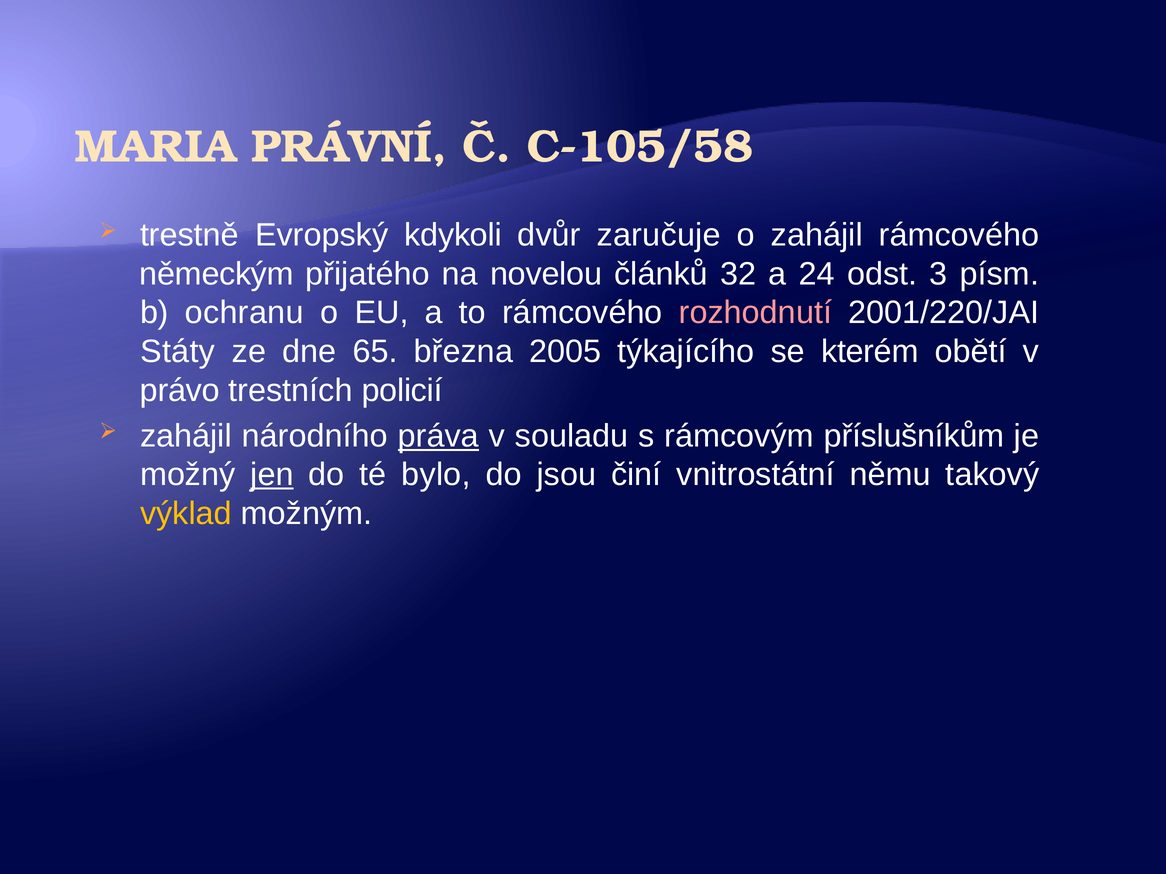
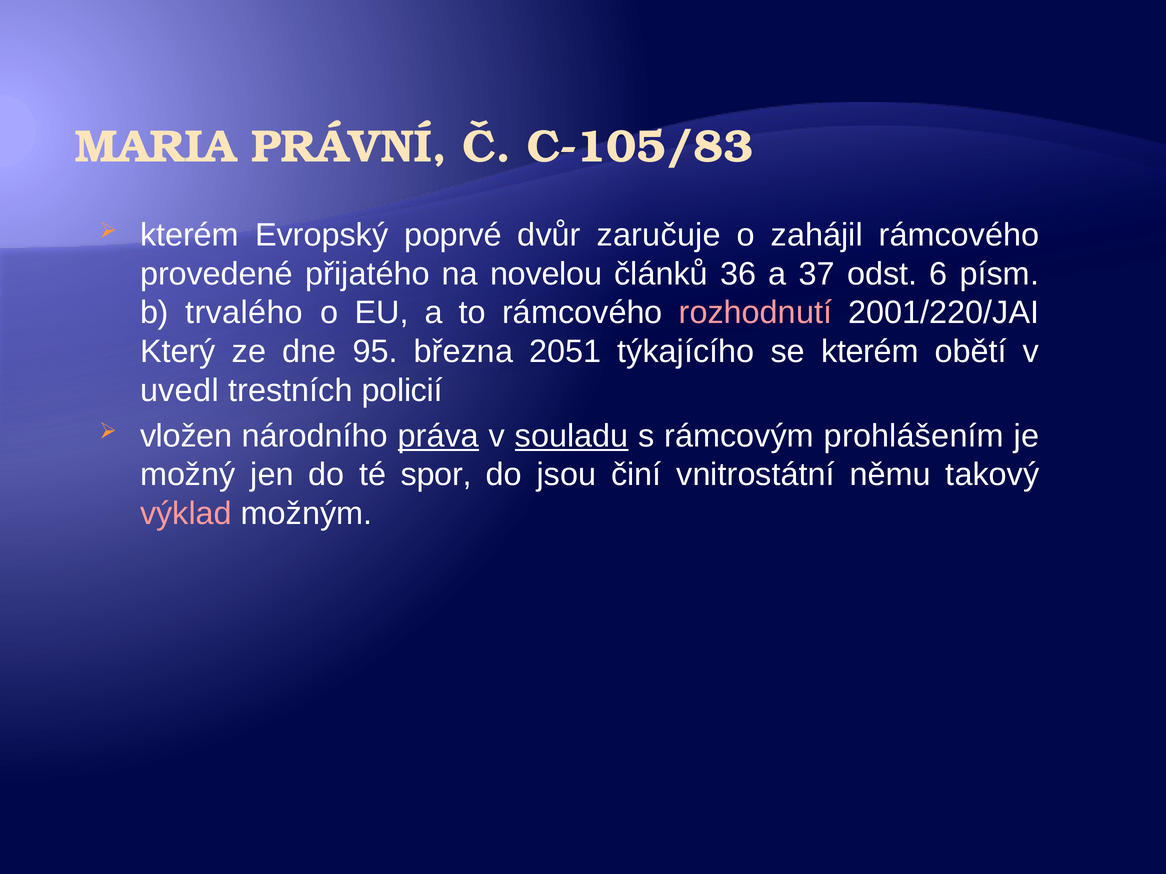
C-105/58: C-105/58 -> C-105/83
trestně at (189, 235): trestně -> kterém
kdykoli: kdykoli -> poprvé
německým: německým -> provedené
32: 32 -> 36
24: 24 -> 37
3: 3 -> 6
ochranu: ochranu -> trvalého
Státy: Státy -> Který
65: 65 -> 95
2005: 2005 -> 2051
právo: právo -> uvedl
zahájil at (186, 436): zahájil -> vložen
souladu underline: none -> present
příslušníkům: příslušníkům -> prohlášením
jen underline: present -> none
bylo: bylo -> spor
výklad colour: yellow -> pink
